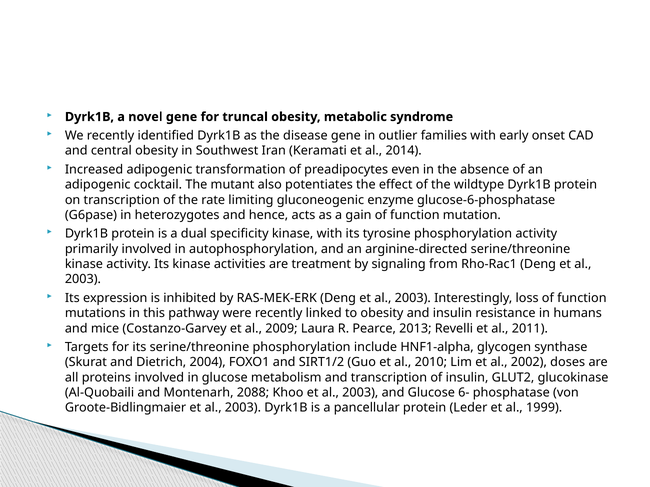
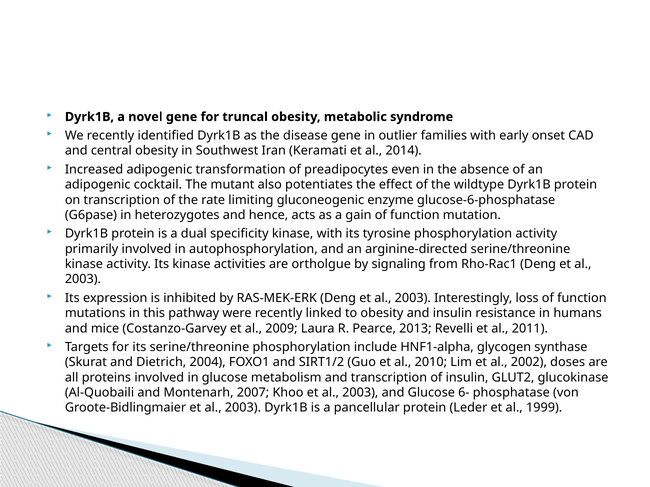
treatment: treatment -> ortholgue
2088: 2088 -> 2007
